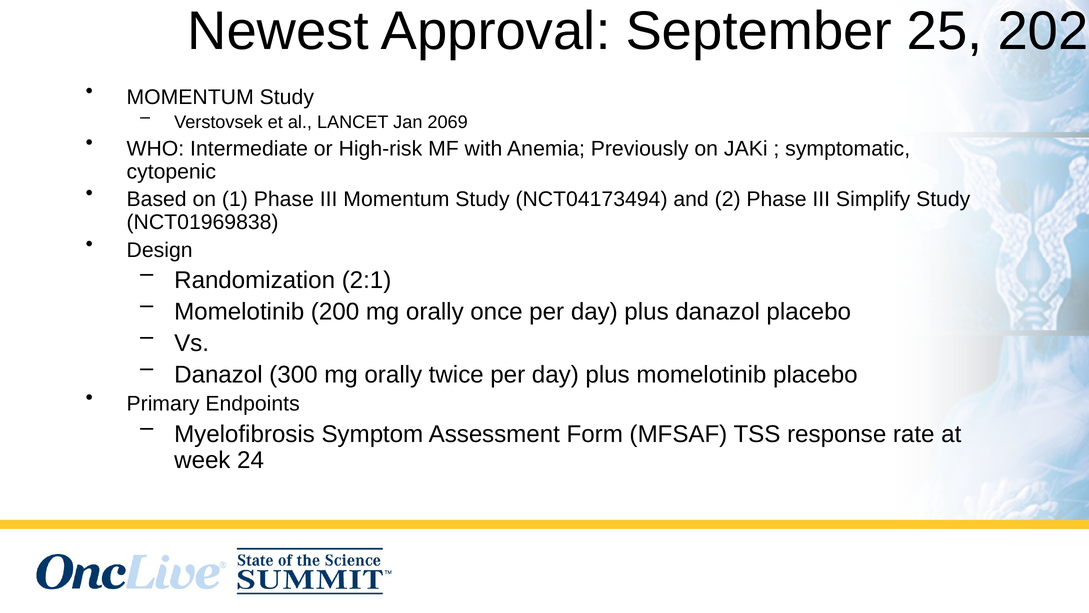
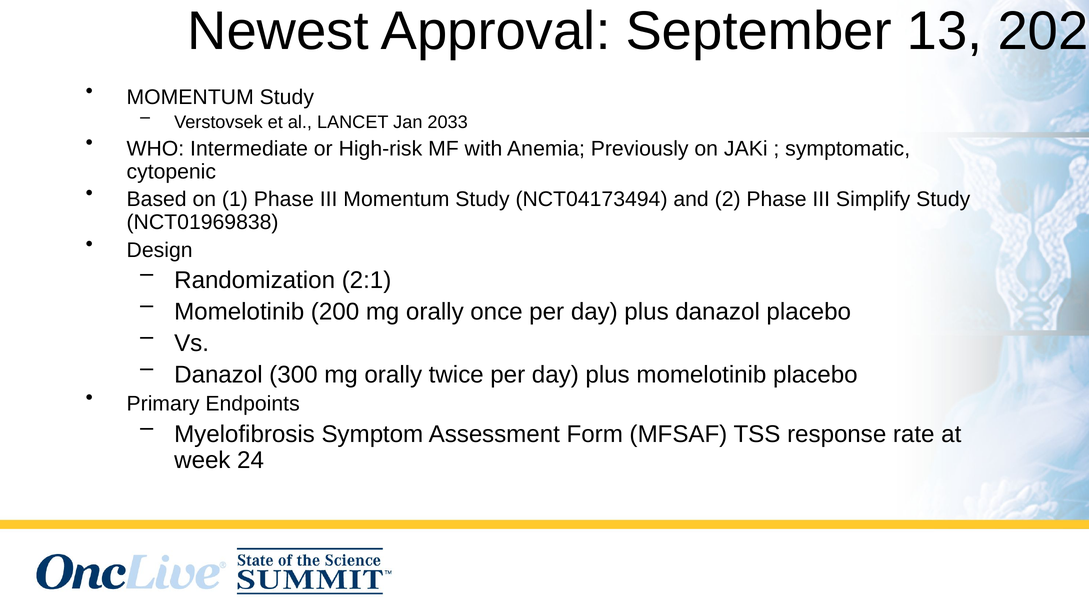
25: 25 -> 13
2069: 2069 -> 2033
